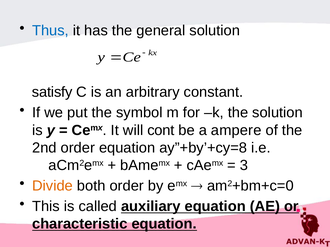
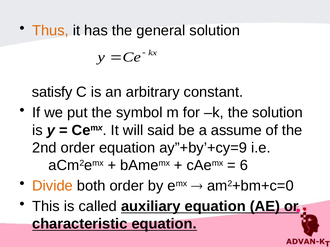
Thus colour: blue -> orange
cont: cont -> said
ampere: ampere -> assume
ay”+by’+cy=8: ay”+by’+cy=8 -> ay”+by’+cy=9
3: 3 -> 6
